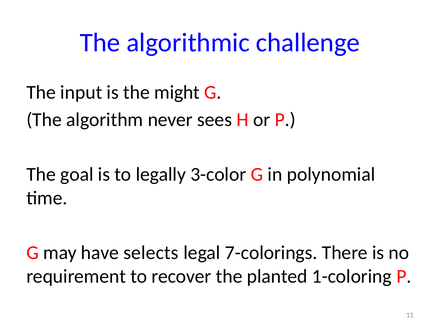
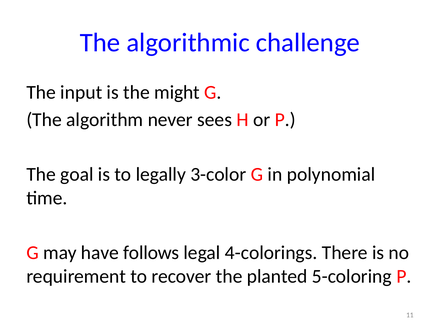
selects: selects -> follows
7-colorings: 7-colorings -> 4-colorings
1-coloring: 1-coloring -> 5-coloring
